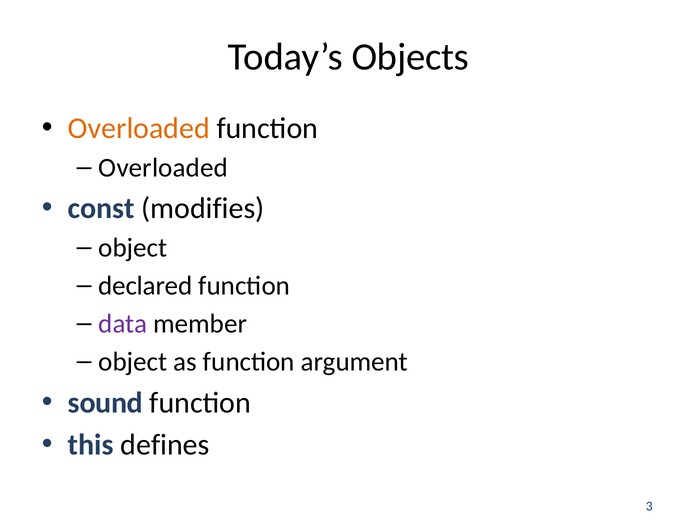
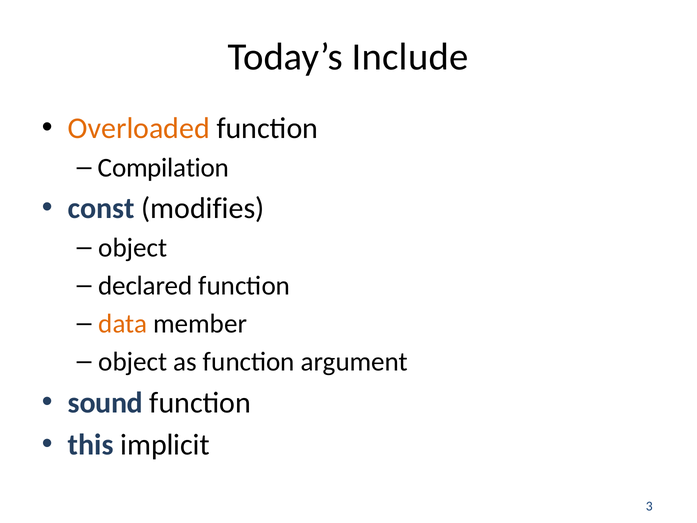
Objects: Objects -> Include
Overloaded at (163, 168): Overloaded -> Compilation
data colour: purple -> orange
defines: defines -> implicit
